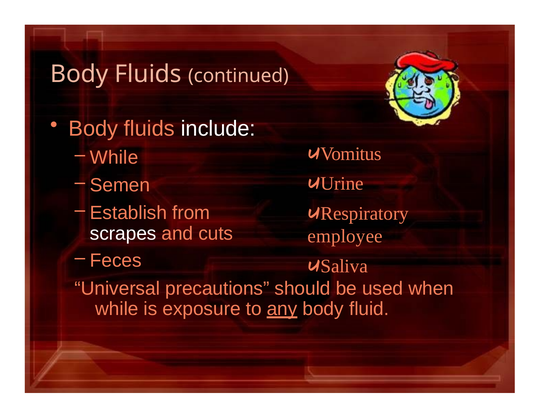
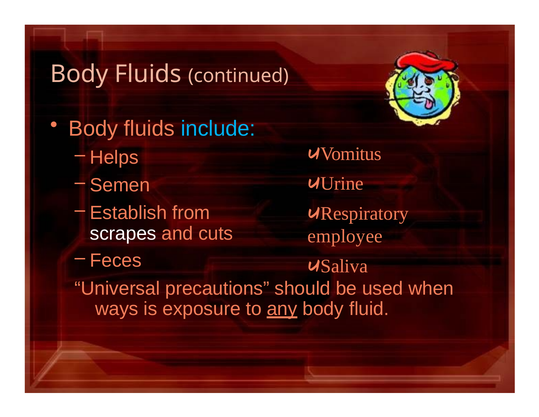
include colour: white -> light blue
While at (114, 157): While -> Helps
while at (117, 309): while -> ways
